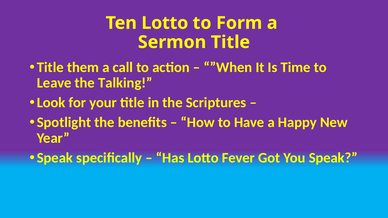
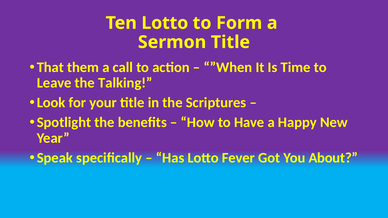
Title at (50, 67): Title -> That
You Speak: Speak -> About
